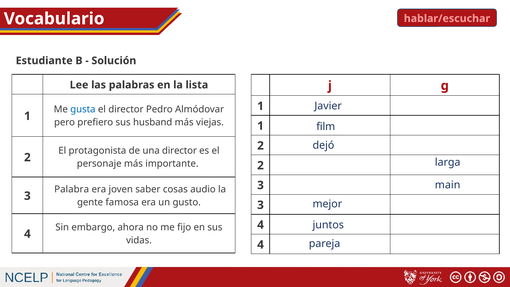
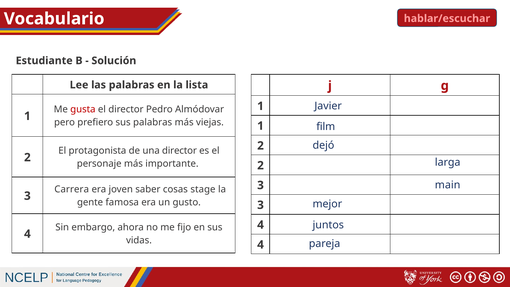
gusta colour: blue -> red
sus husband: husband -> palabras
Palabra: Palabra -> Carrera
audio: audio -> stage
